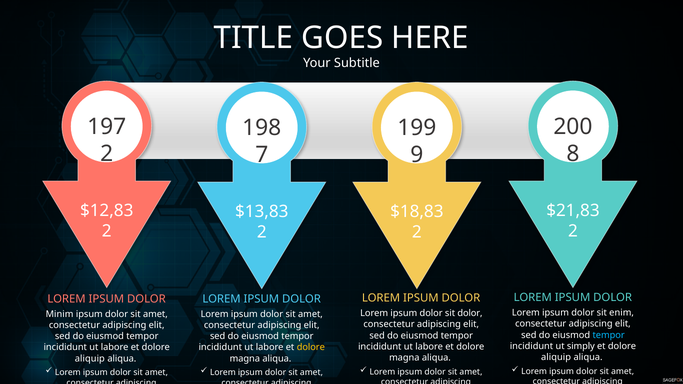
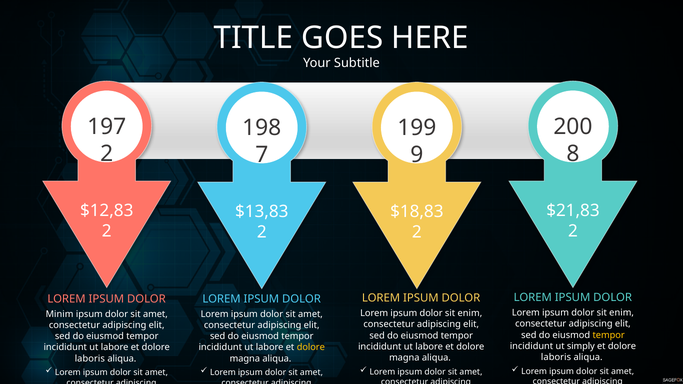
dolor at (470, 313): dolor -> enim
tempor at (609, 335) colour: light blue -> yellow
aliquip at (556, 357): aliquip -> laboris
aliquip at (90, 359): aliquip -> laboris
